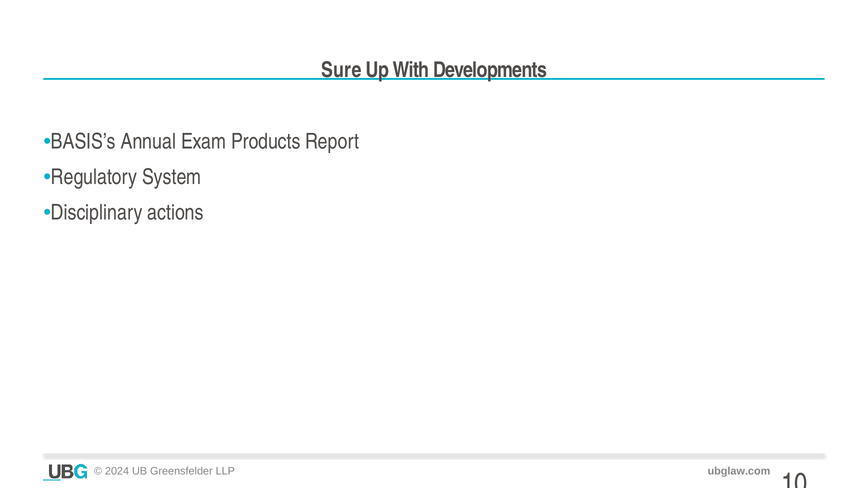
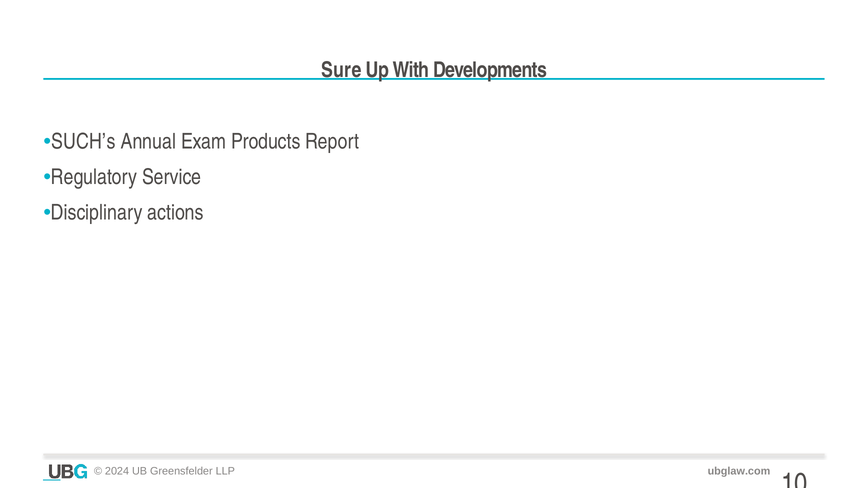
BASIS’s: BASIS’s -> SUCH’s
System: System -> Service
